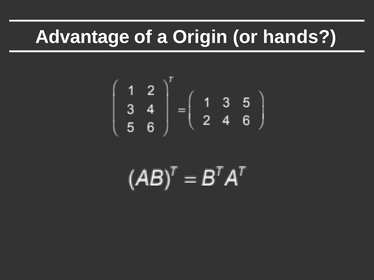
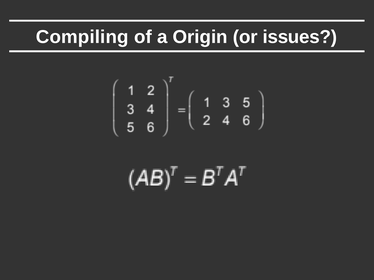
Advantage: Advantage -> Compiling
hands: hands -> issues
